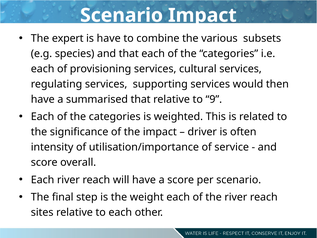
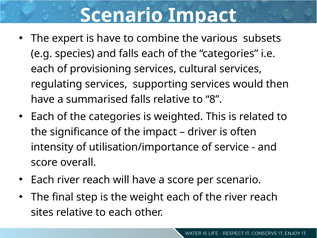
and that: that -> falls
summarised that: that -> falls
9: 9 -> 8
